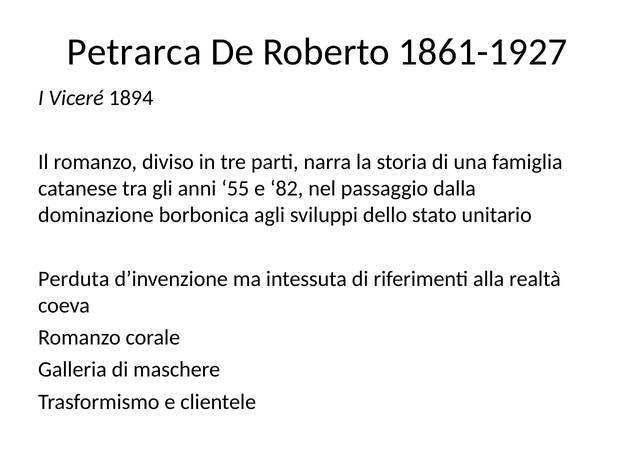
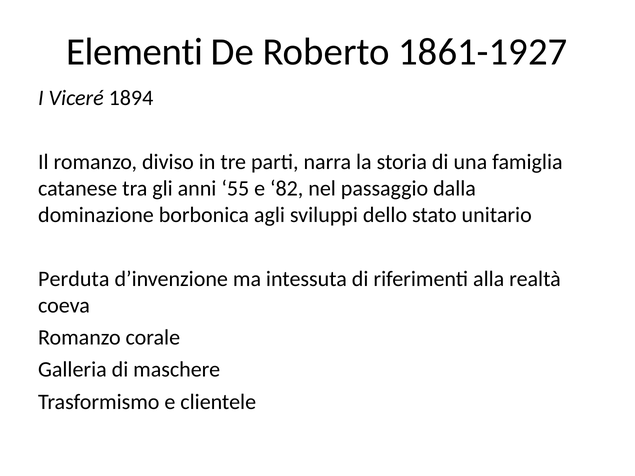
Petrarca: Petrarca -> Elementi
